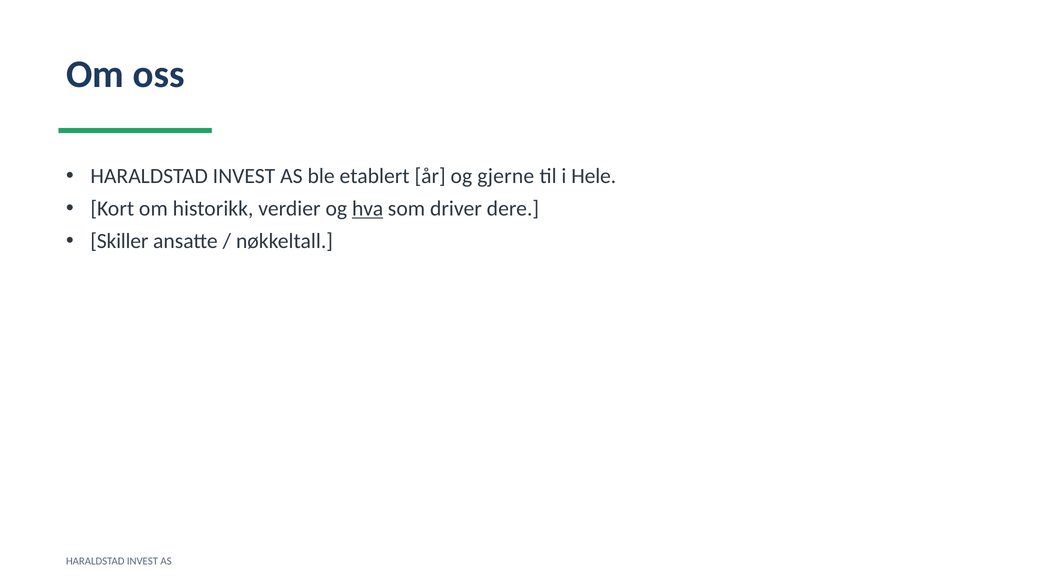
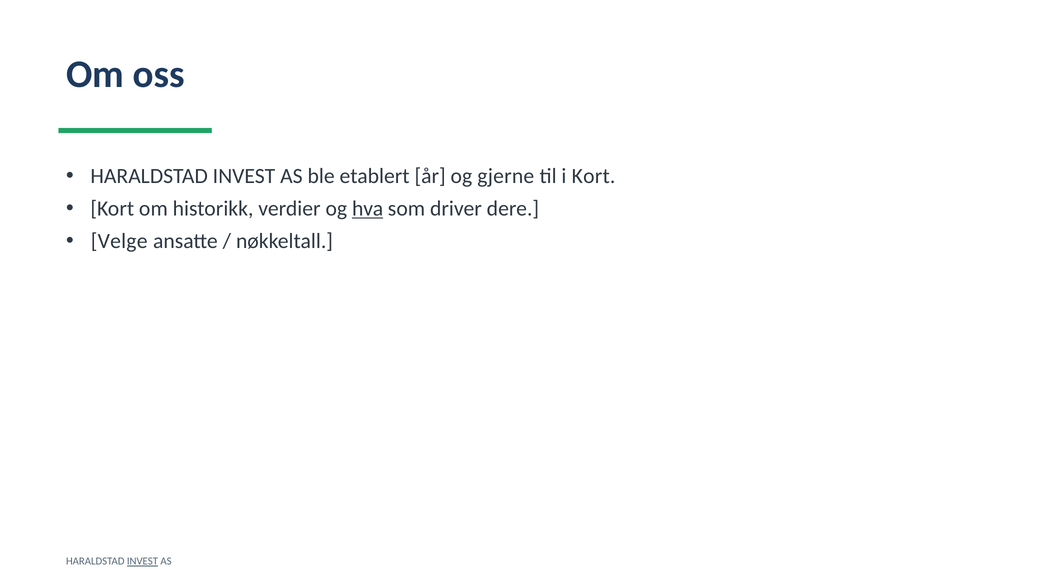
i Hele: Hele -> Kort
Skiller: Skiller -> Velge
INVEST at (142, 561) underline: none -> present
